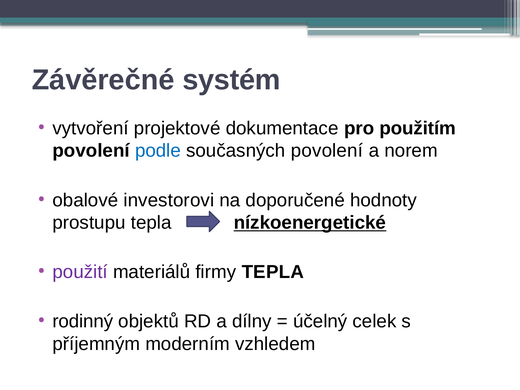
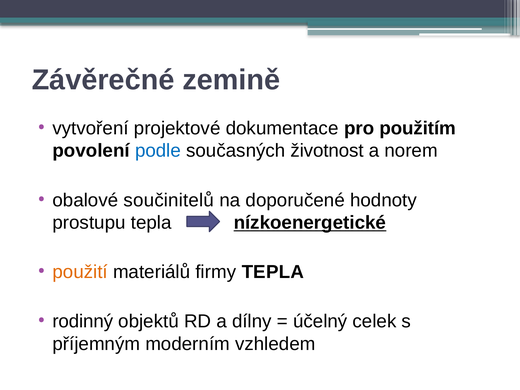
systém: systém -> zemině
současných povolení: povolení -> životnost
investorovi: investorovi -> součinitelů
použití colour: purple -> orange
